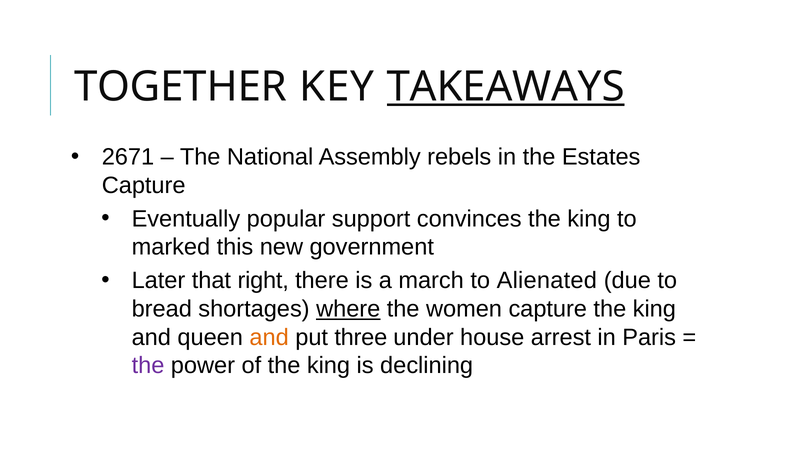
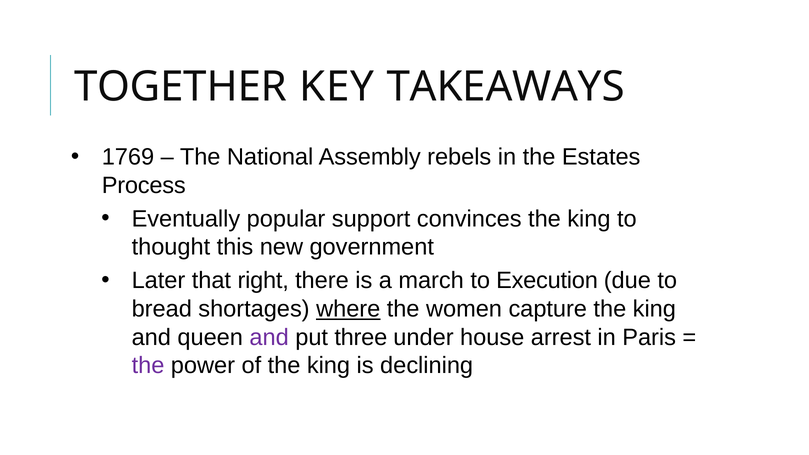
TAKEAWAYS underline: present -> none
2671: 2671 -> 1769
Capture at (144, 186): Capture -> Process
marked: marked -> thought
Alienated: Alienated -> Execution
and at (269, 337) colour: orange -> purple
